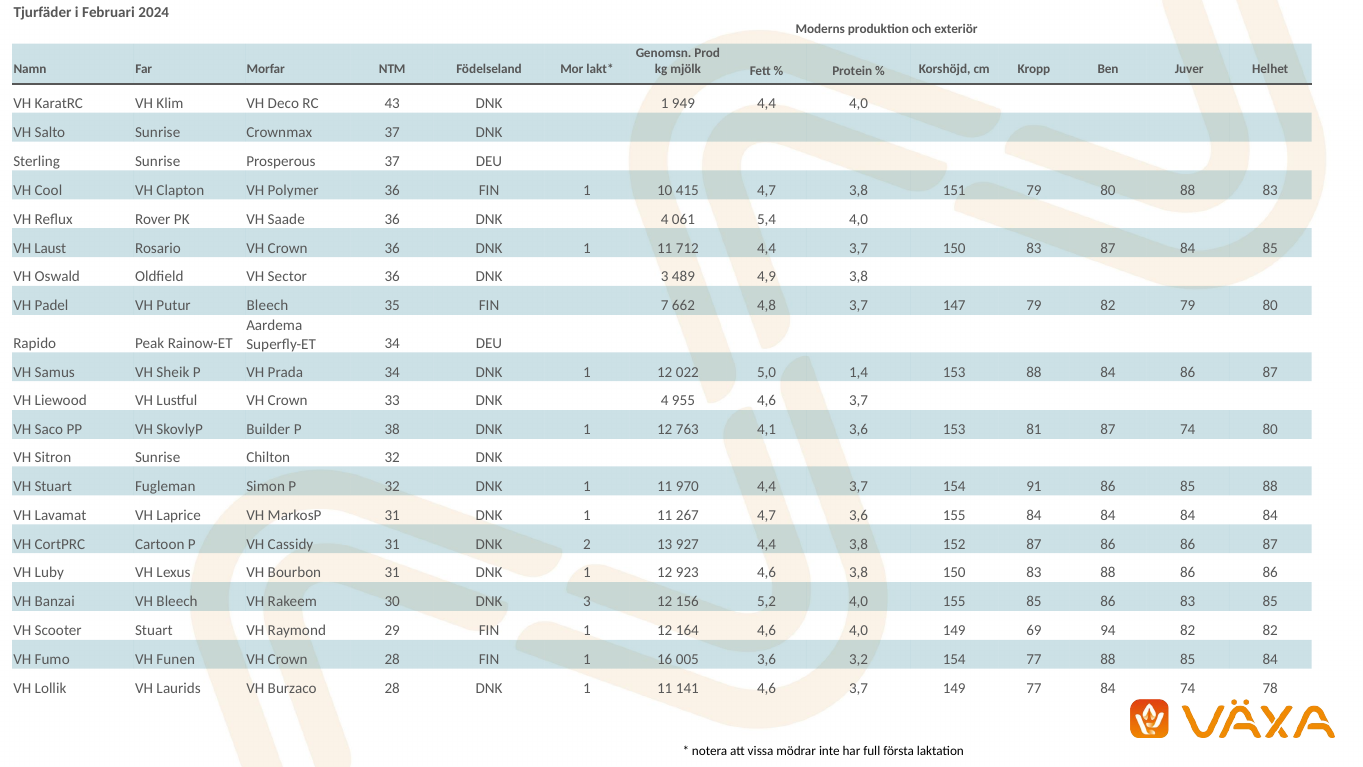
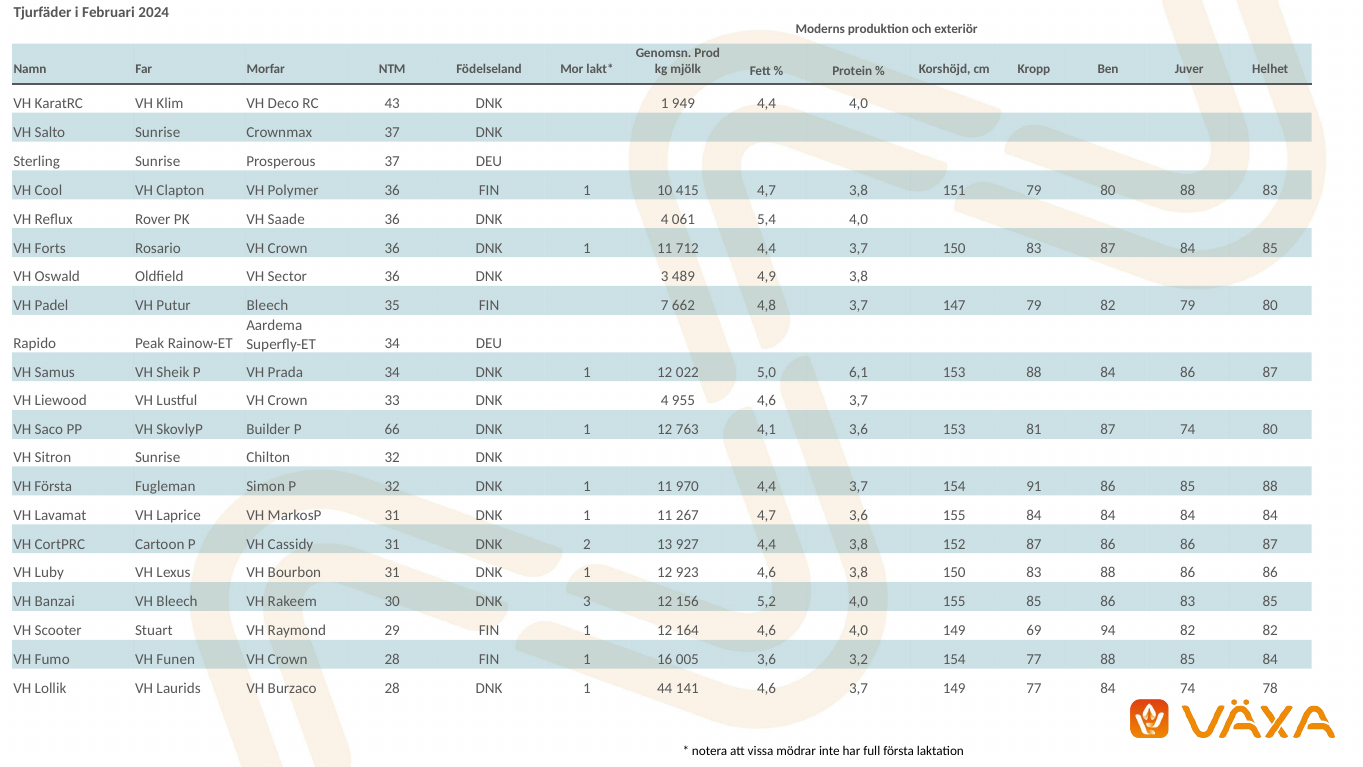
Laust: Laust -> Forts
1,4: 1,4 -> 6,1
38: 38 -> 66
VH Stuart: Stuart -> Första
28 DNK 1 11: 11 -> 44
